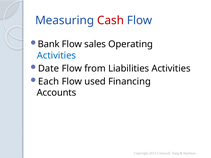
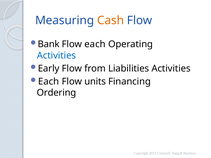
Cash colour: red -> orange
Flow sales: sales -> each
Date: Date -> Early
used: used -> units
Accounts: Accounts -> Ordering
